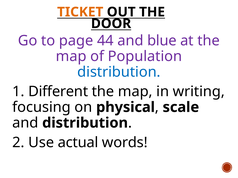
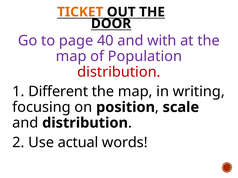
44: 44 -> 40
blue: blue -> with
distribution at (119, 72) colour: blue -> red
physical: physical -> position
